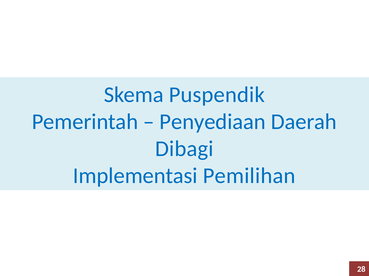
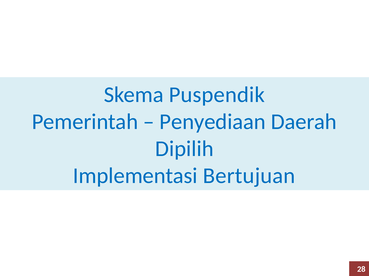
Dibagi: Dibagi -> Dipilih
Pemilihan: Pemilihan -> Bertujuan
